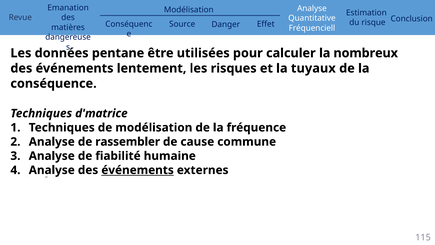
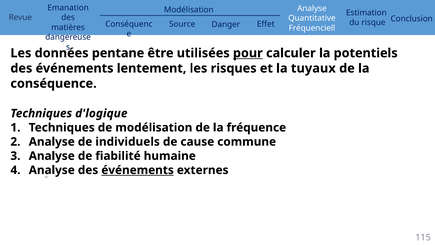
pour underline: none -> present
nombreux: nombreux -> potentiels
d'matrice: d'matrice -> d'logique
rassembler: rassembler -> individuels
